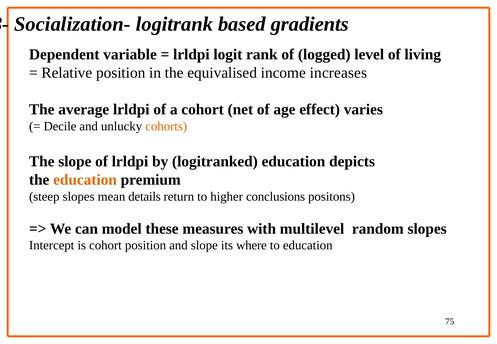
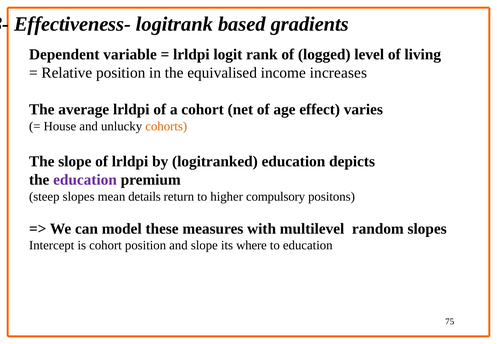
Socialization-: Socialization- -> Effectiveness-
Decile: Decile -> House
education at (85, 180) colour: orange -> purple
conclusions: conclusions -> compulsory
